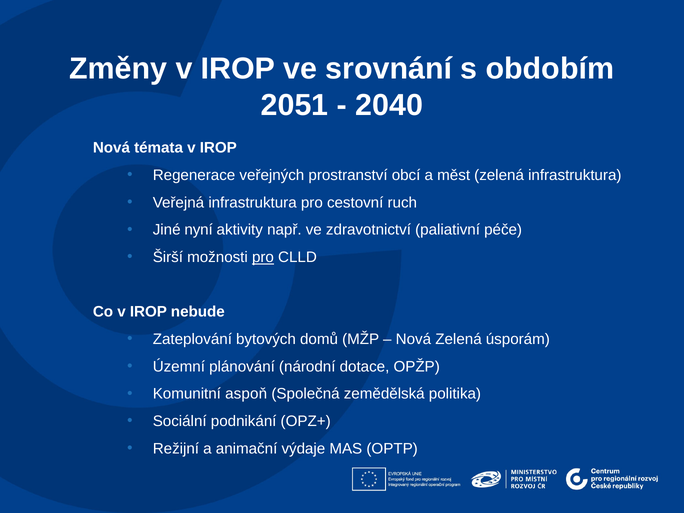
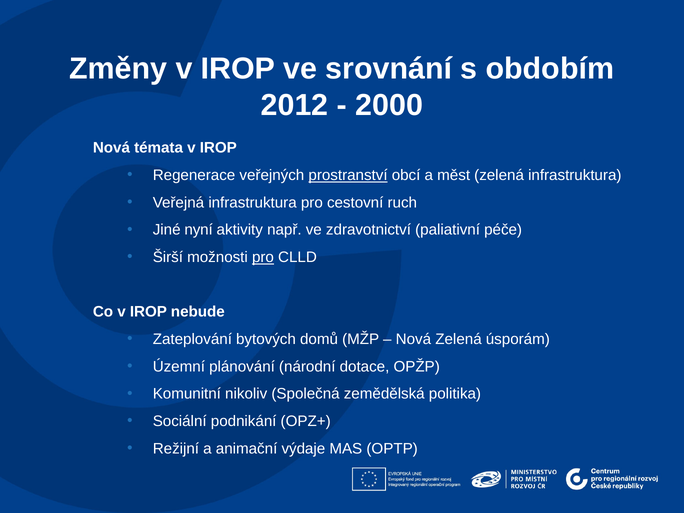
2051: 2051 -> 2012
2040: 2040 -> 2000
prostranství underline: none -> present
aspoň: aspoň -> nikoliv
